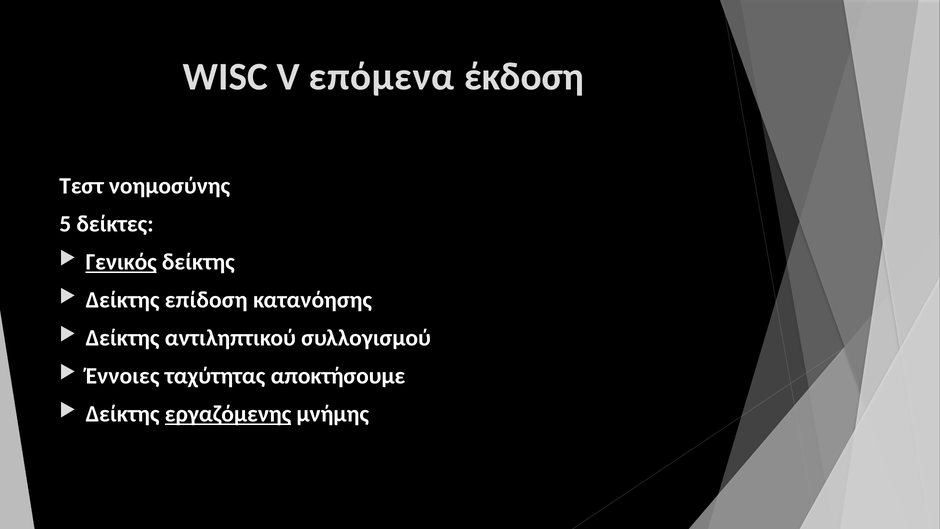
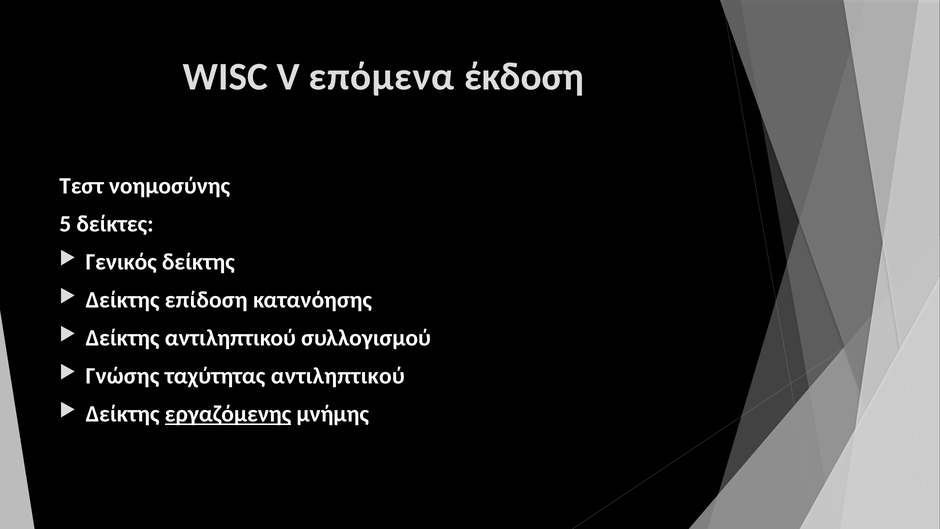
Γενικός underline: present -> none
Έννοιες: Έννοιες -> Γνώσης
ταχύτητας αποκτήσουμε: αποκτήσουμε -> αντιληπτικού
